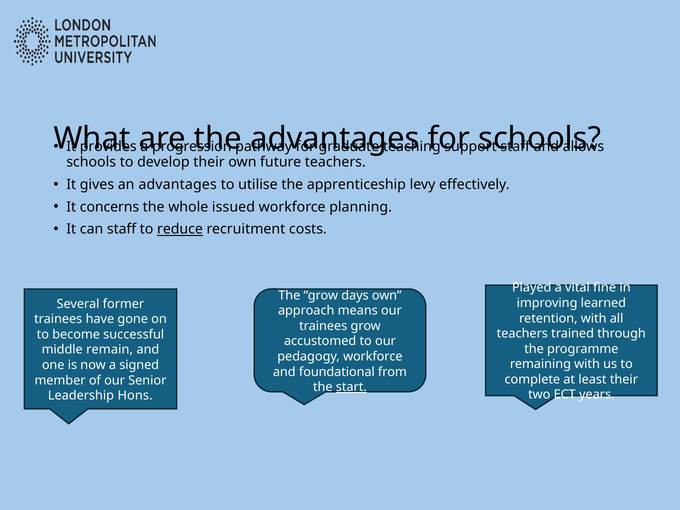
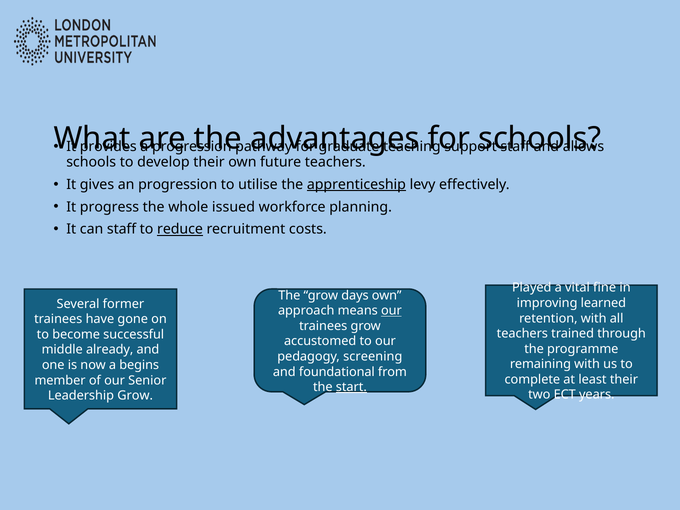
an advantages: advantages -> progression
apprenticeship underline: none -> present
concerns: concerns -> progress
our at (391, 311) underline: none -> present
remain: remain -> already
pedagogy workforce: workforce -> screening
signed: signed -> begins
Leadership Hons: Hons -> Grow
